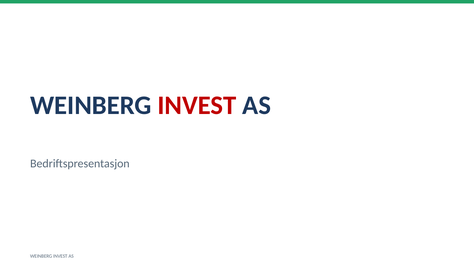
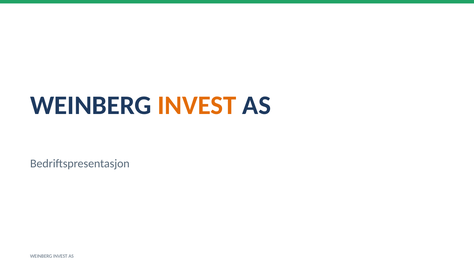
INVEST at (197, 105) colour: red -> orange
